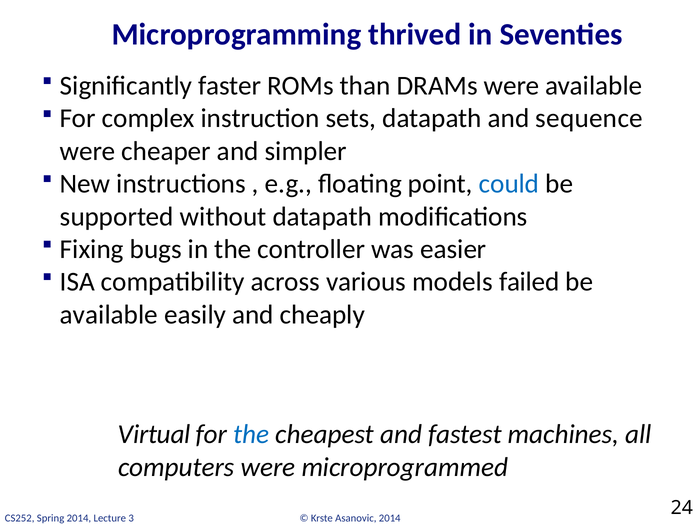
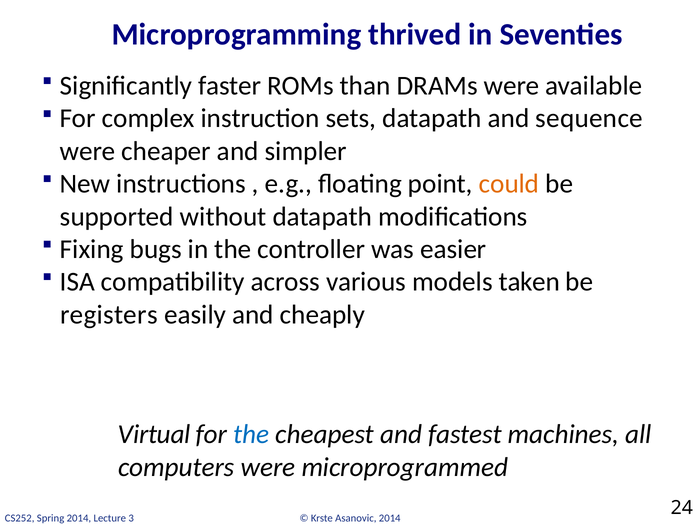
could colour: blue -> orange
failed: failed -> taken
available at (109, 315): available -> registers
